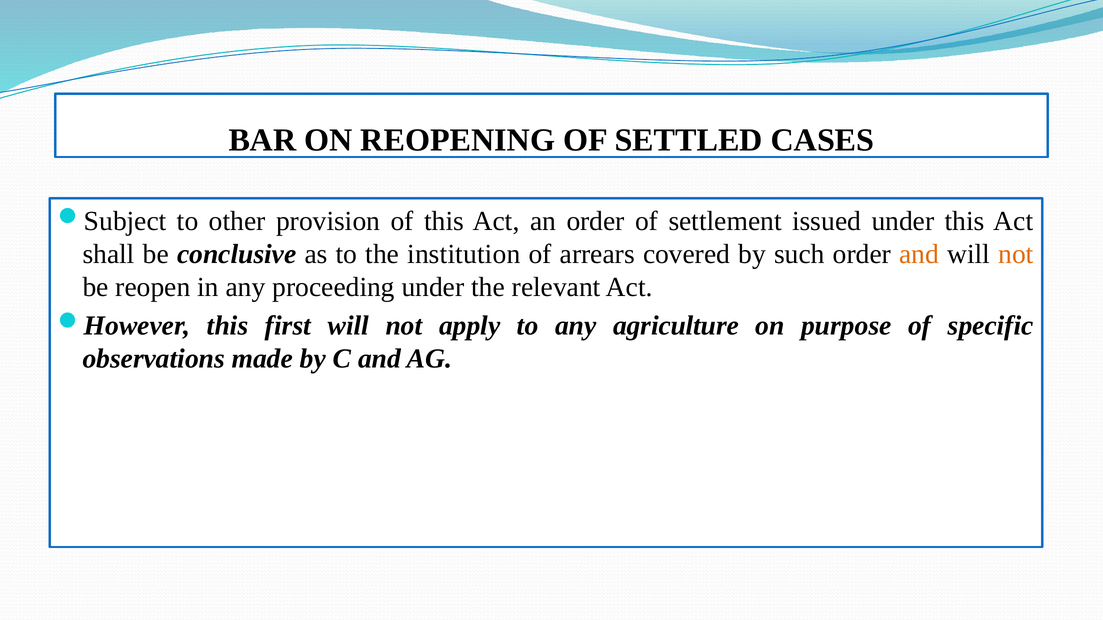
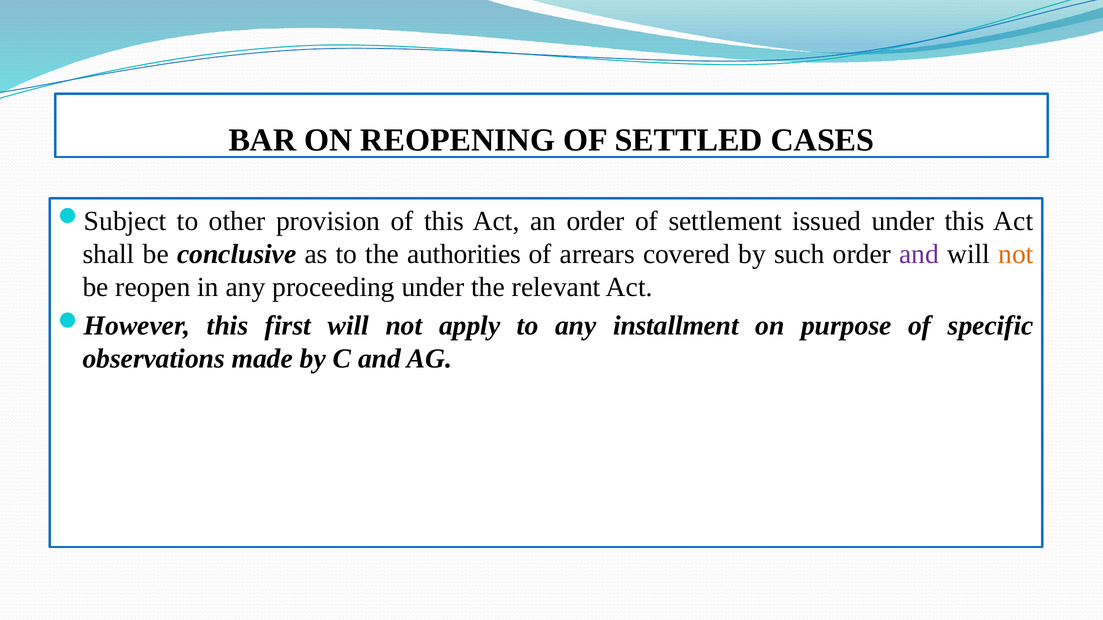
institution: institution -> authorities
and at (919, 254) colour: orange -> purple
agriculture: agriculture -> installment
